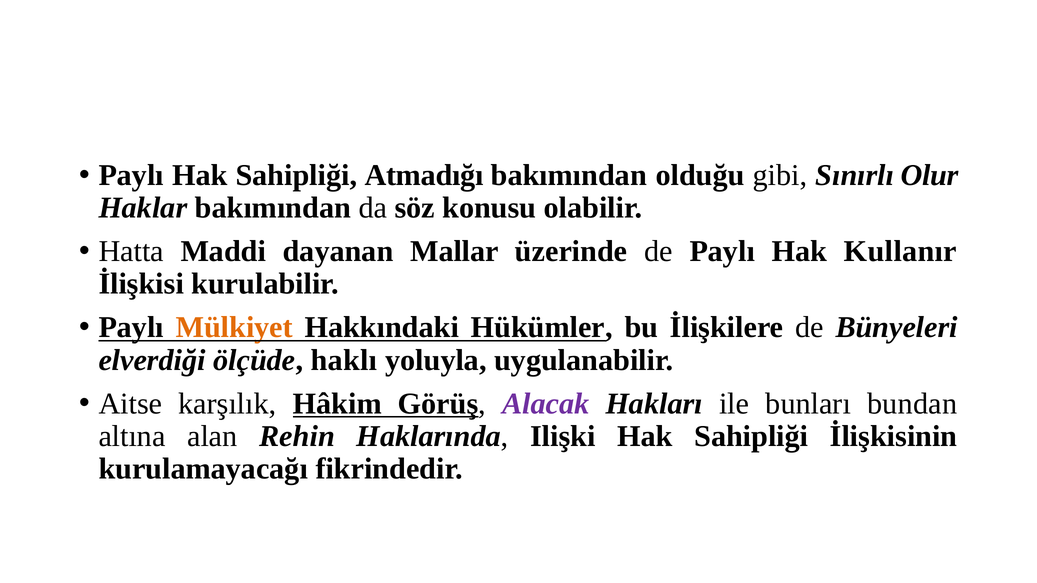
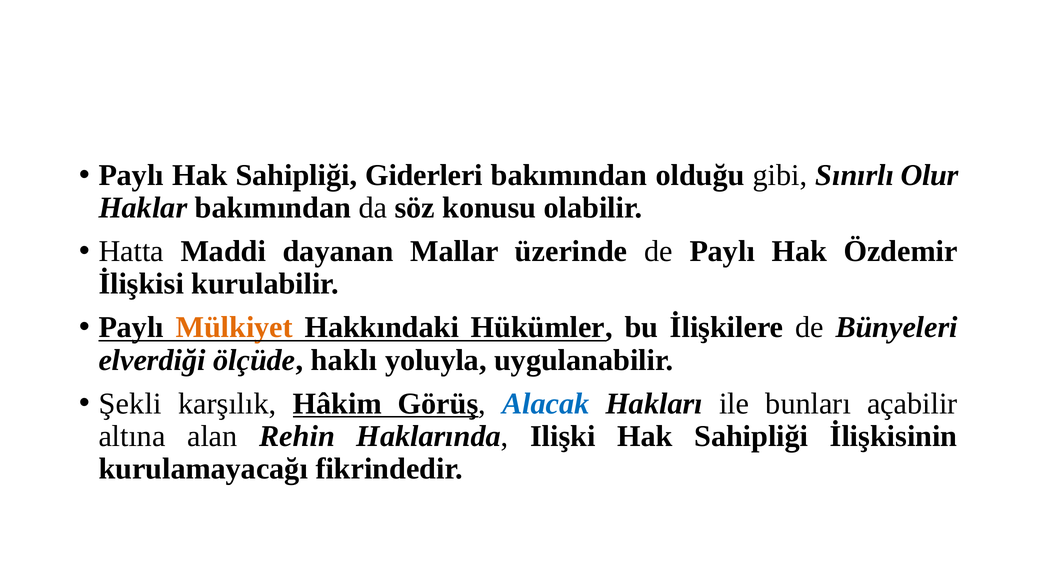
Atmadığı: Atmadığı -> Giderleri
Kullanır: Kullanır -> Özdemir
Aitse: Aitse -> Şekli
Alacak colour: purple -> blue
bundan: bundan -> açabilir
